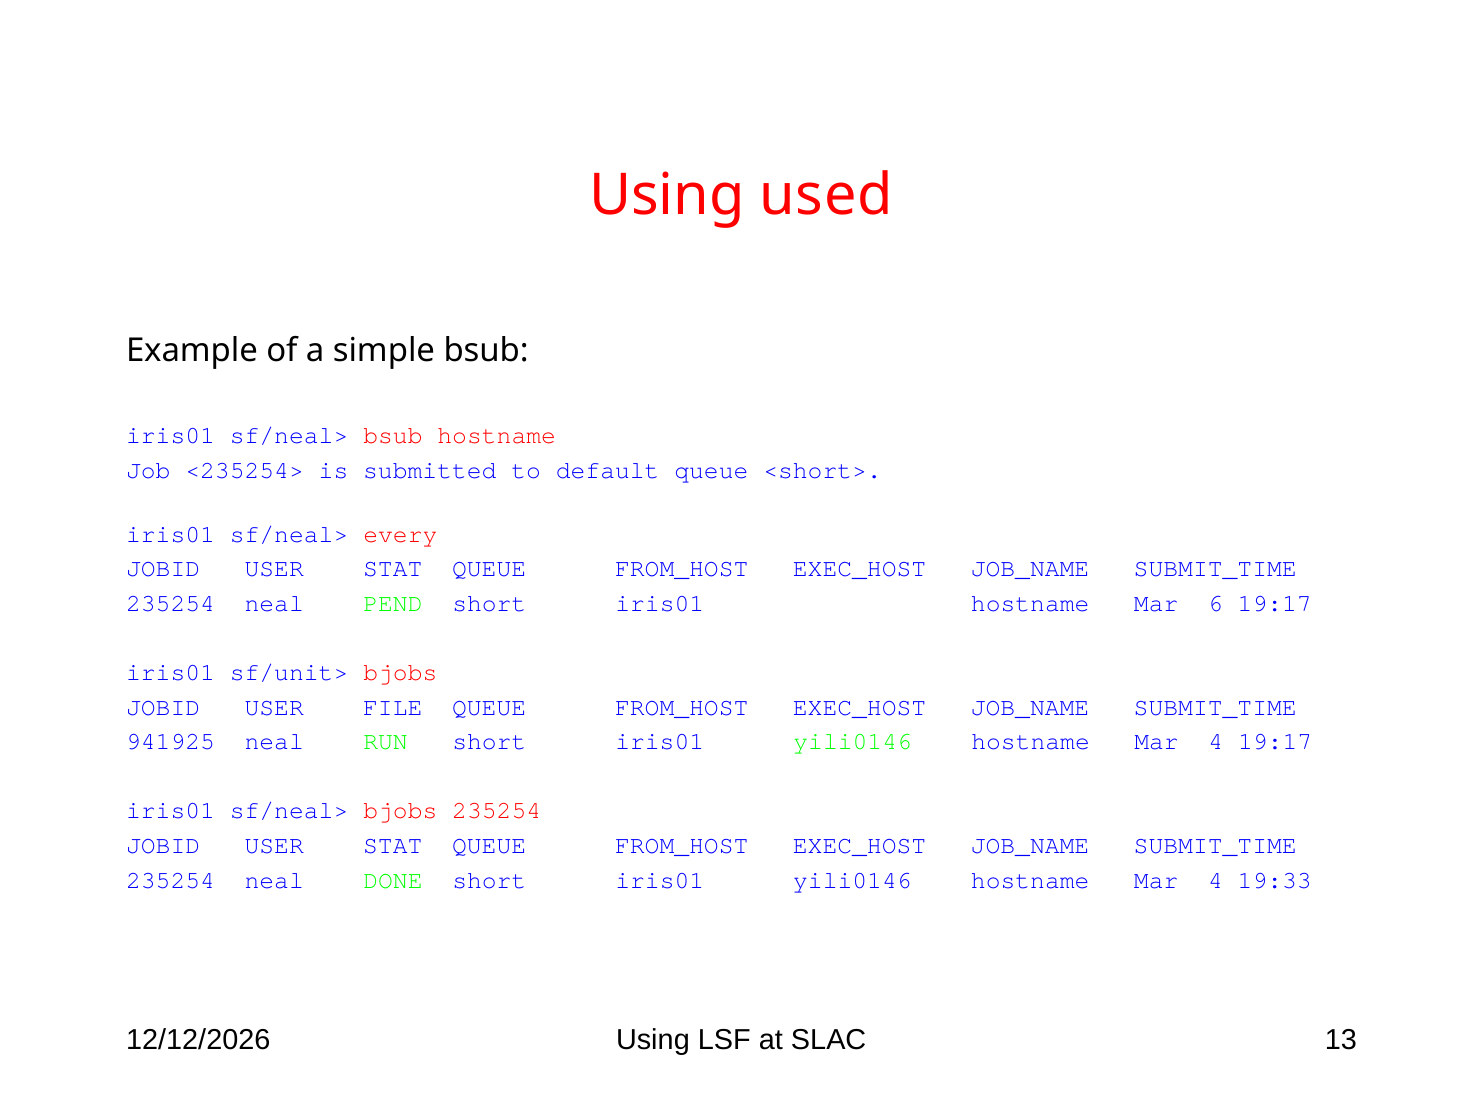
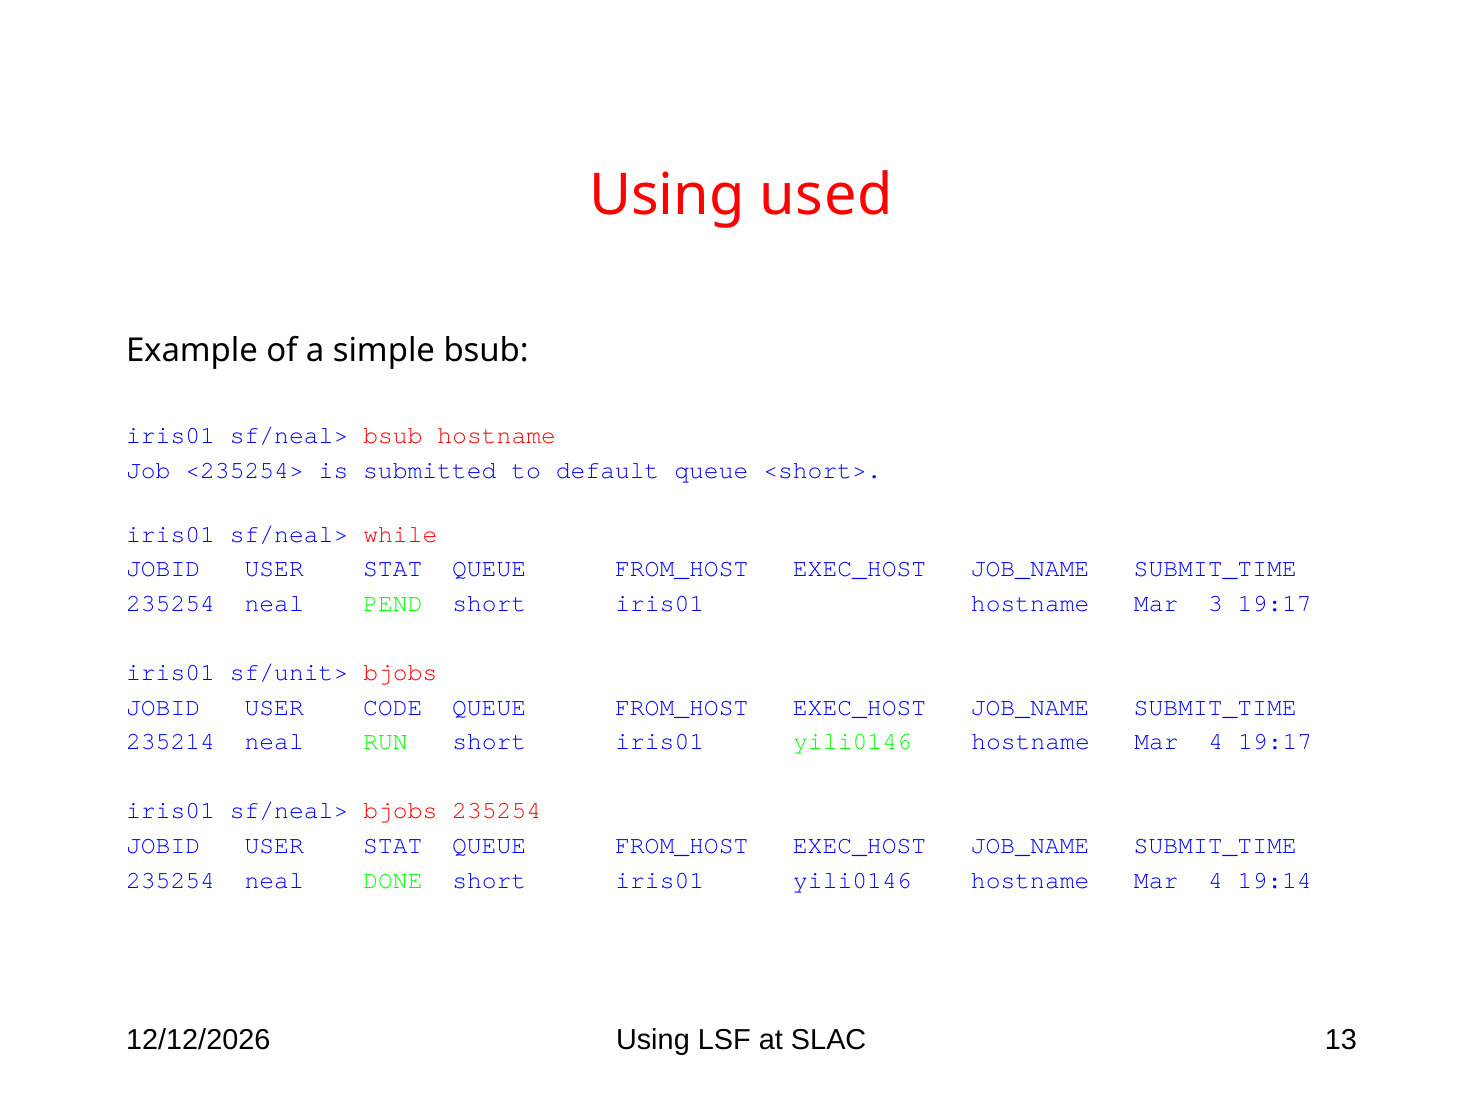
every: every -> while
6: 6 -> 3
FILE: FILE -> CODE
941925: 941925 -> 235214
19:33: 19:33 -> 19:14
